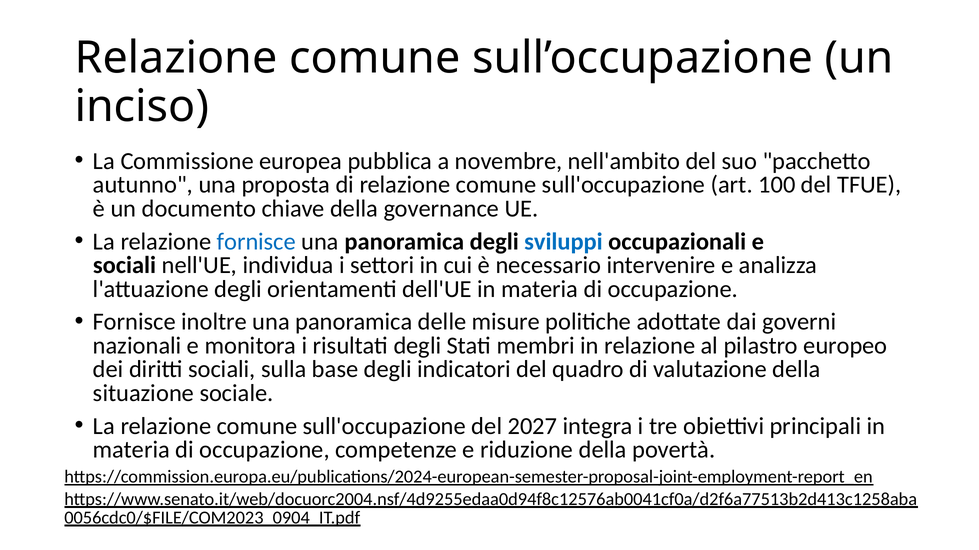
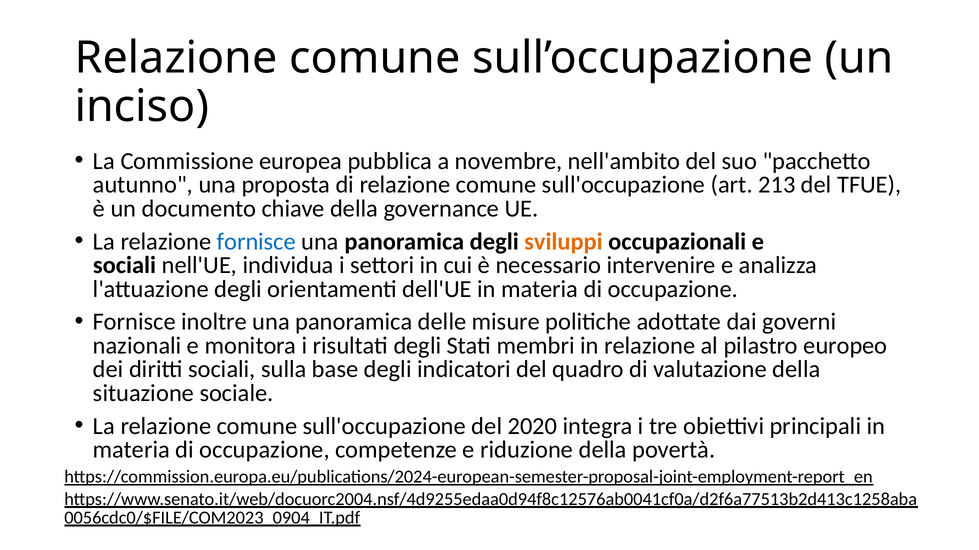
100: 100 -> 213
sviluppi colour: blue -> orange
2027: 2027 -> 2020
